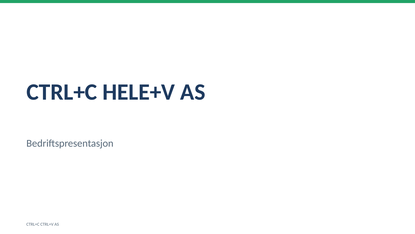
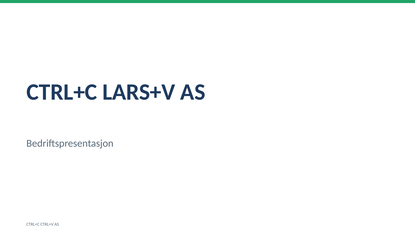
HELE+V: HELE+V -> LARS+V
